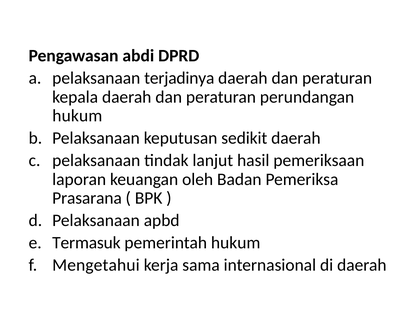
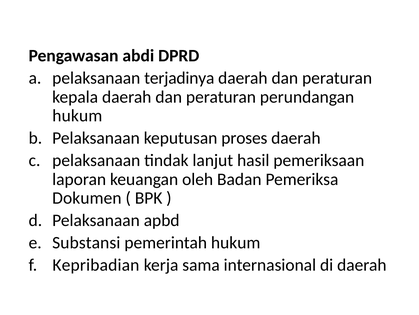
sedikit: sedikit -> proses
Prasarana: Prasarana -> Dokumen
Termasuk: Termasuk -> Substansi
Mengetahui: Mengetahui -> Kepribadian
